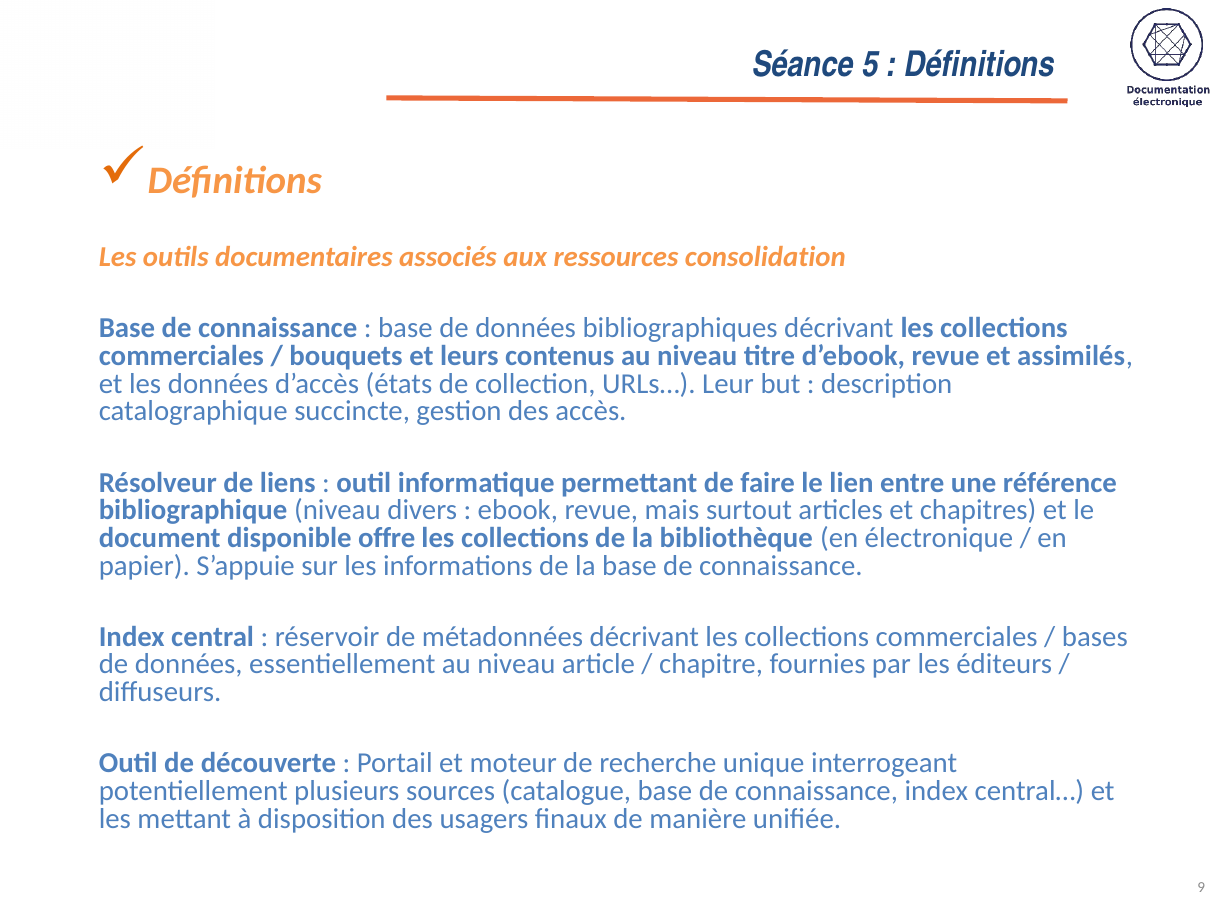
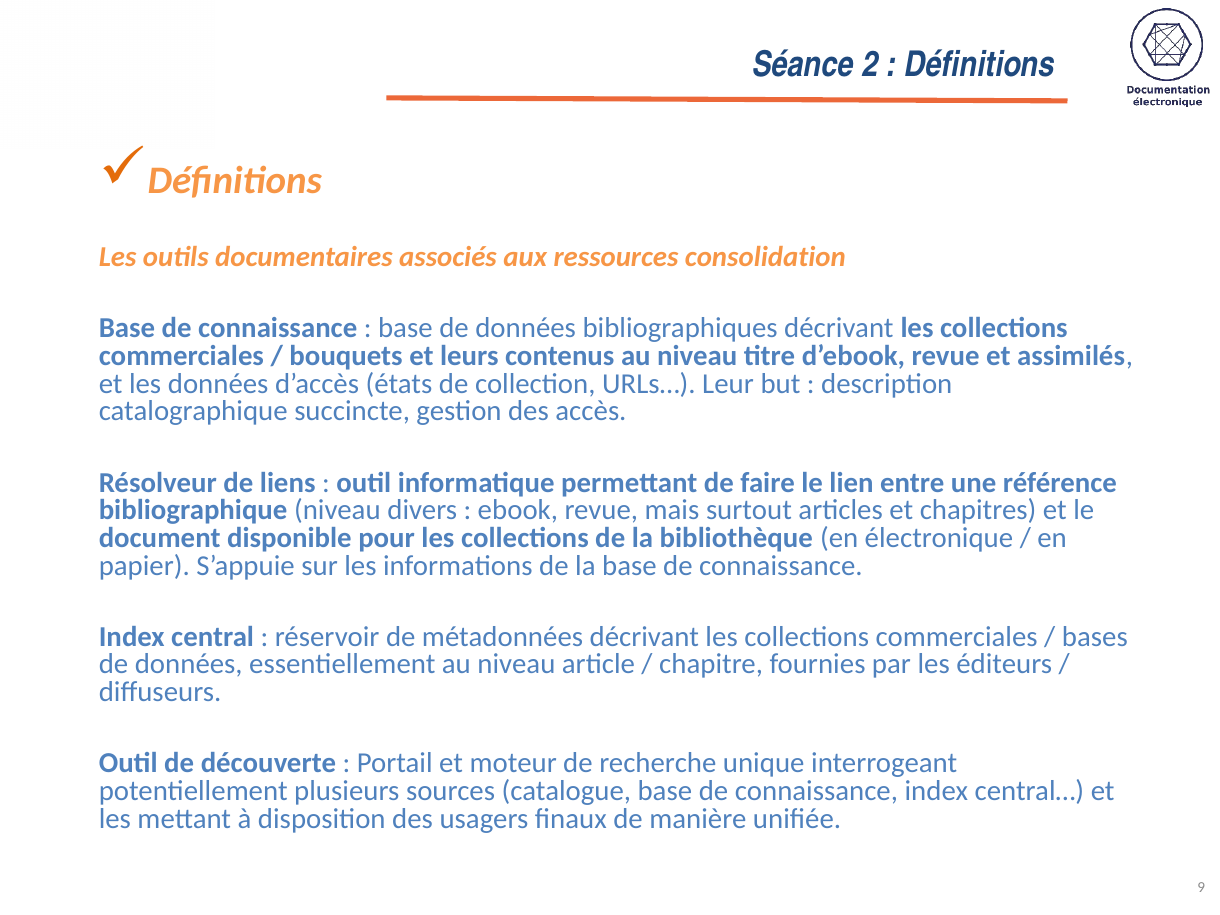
5: 5 -> 2
offre: offre -> pour
